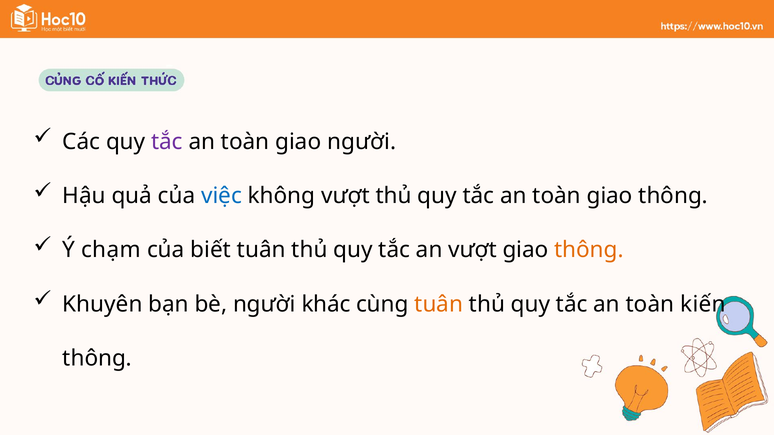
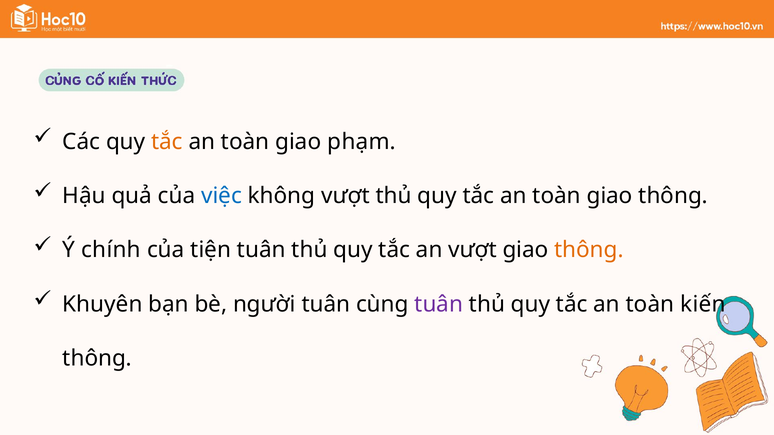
tắc at (167, 142) colour: purple -> orange
giao người: người -> phạm
chạm: chạm -> chính
biết: biết -> tiện
người khác: khác -> tuân
tuân at (439, 304) colour: orange -> purple
